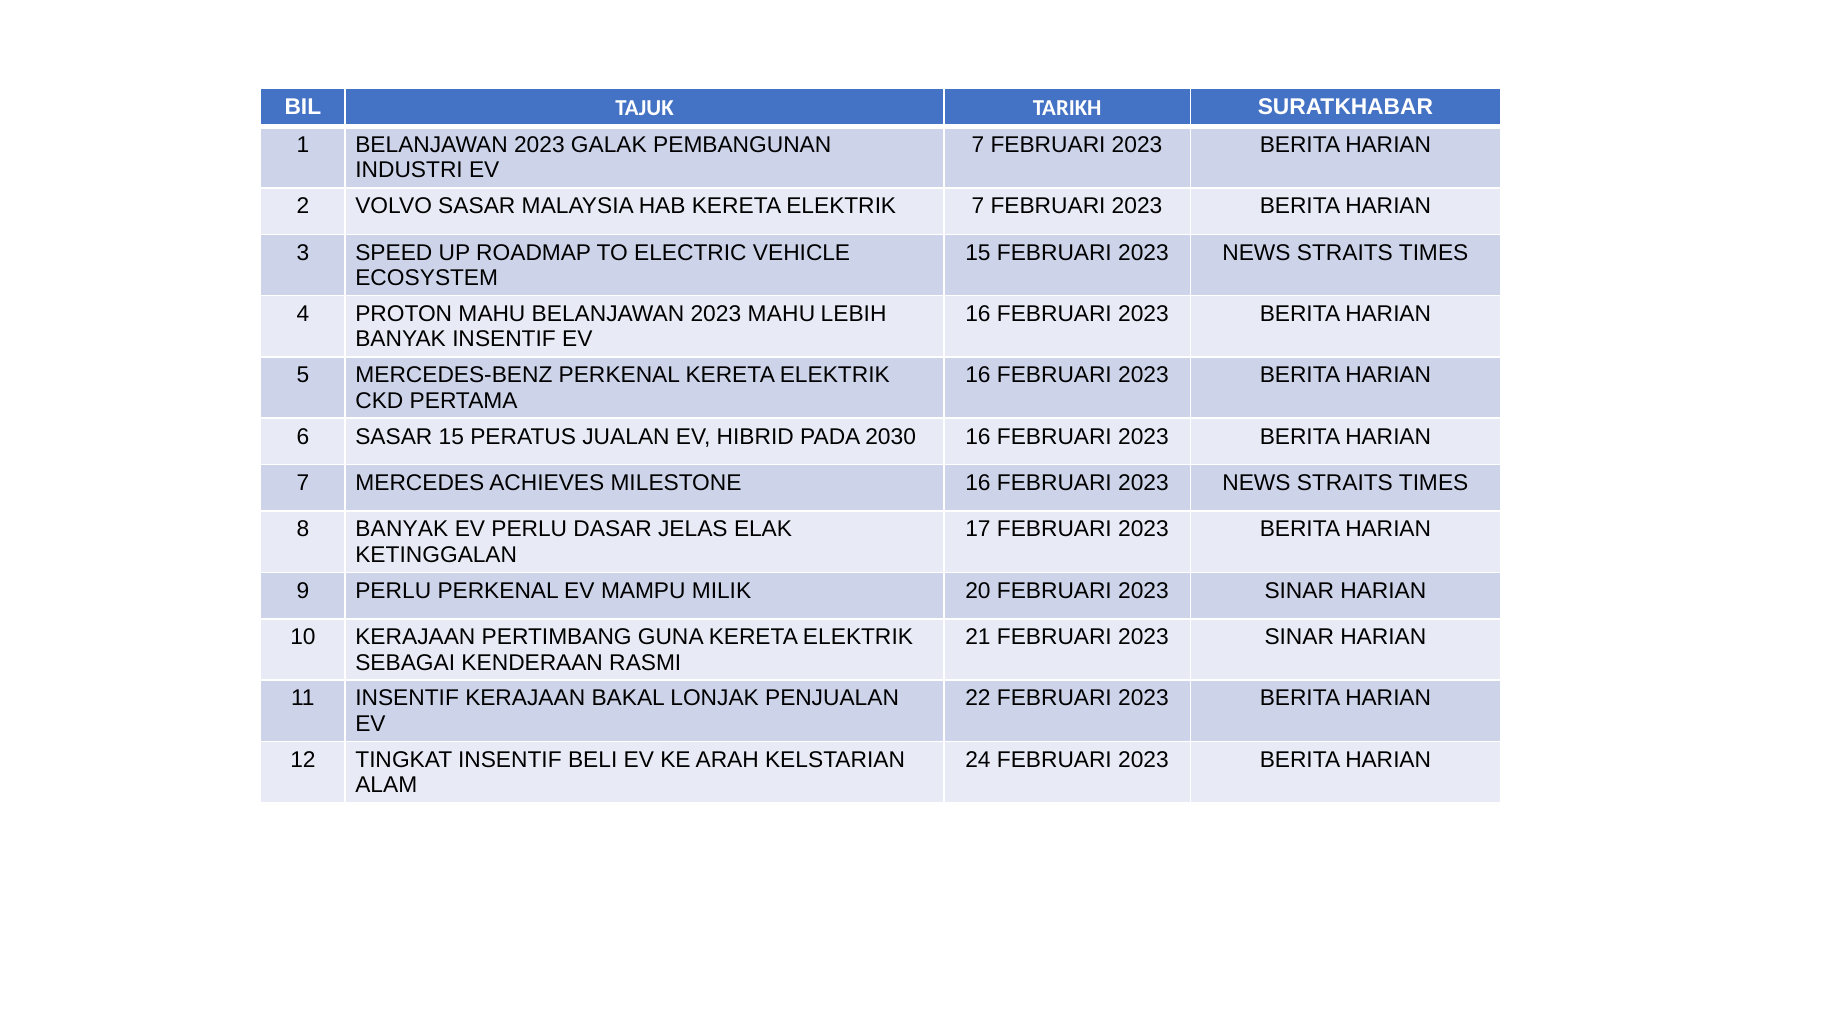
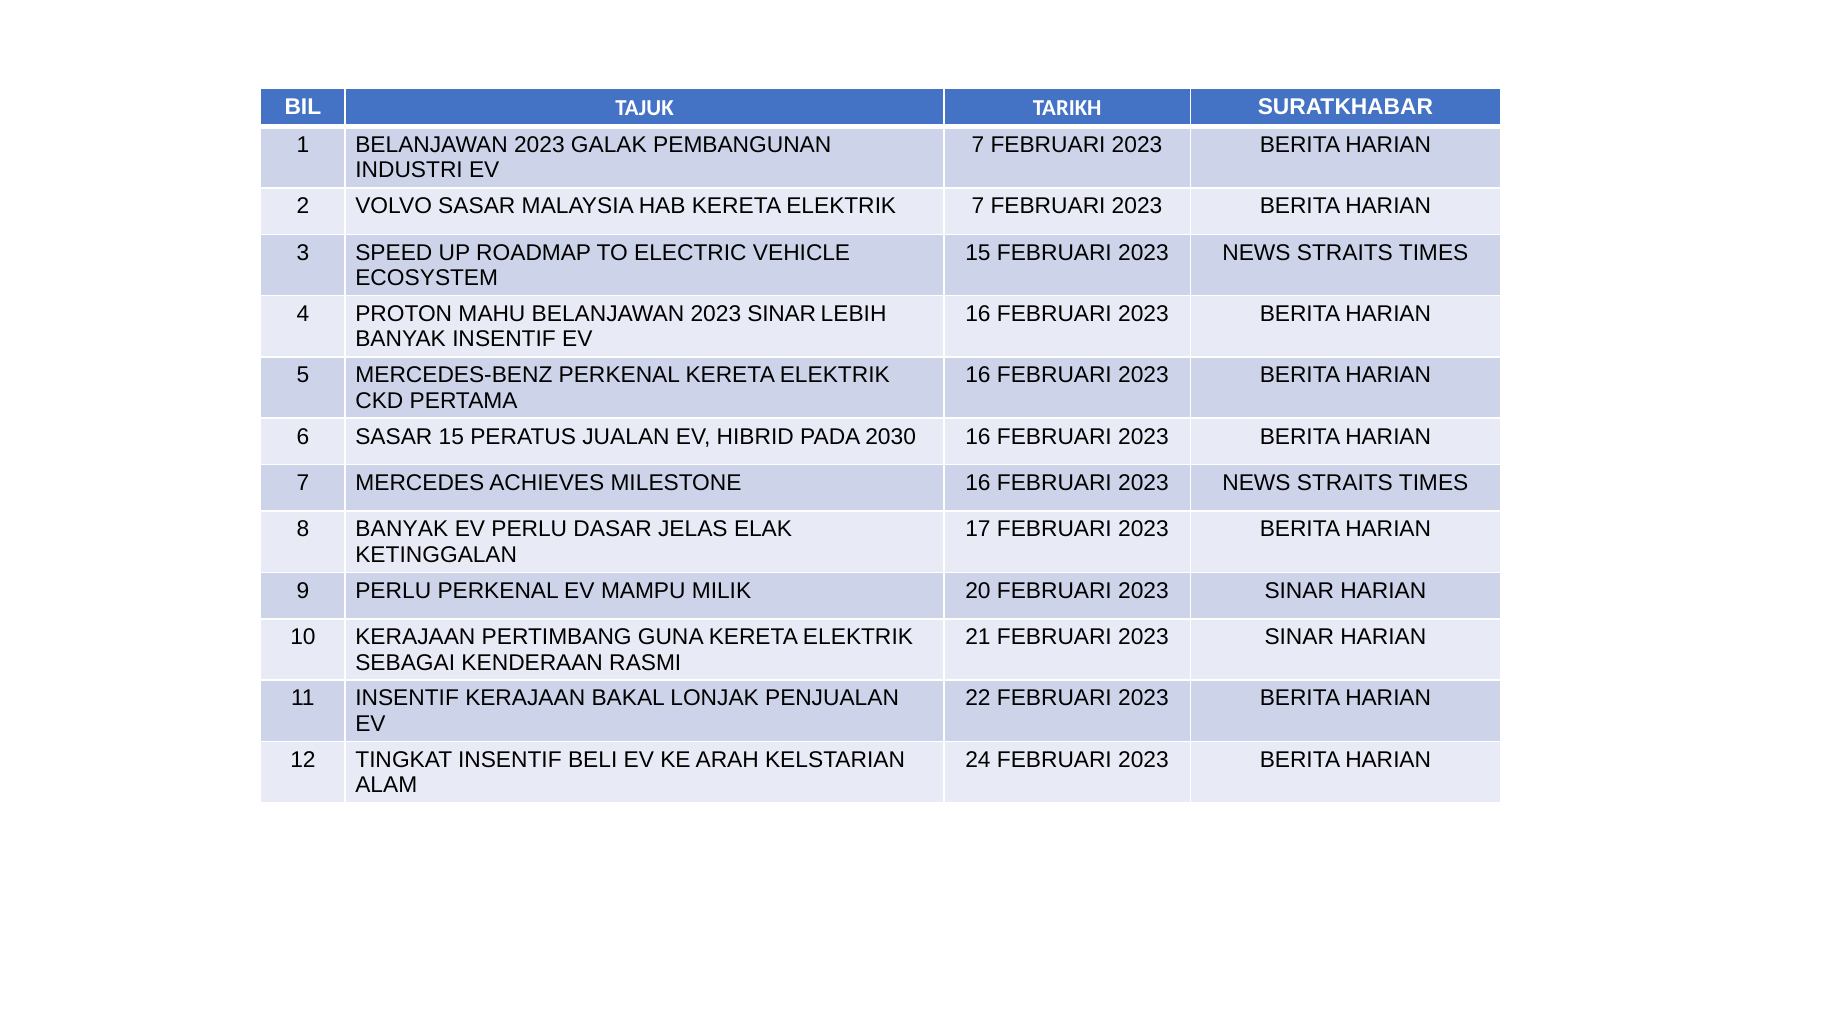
BELANJAWAN 2023 MAHU: MAHU -> SINAR
